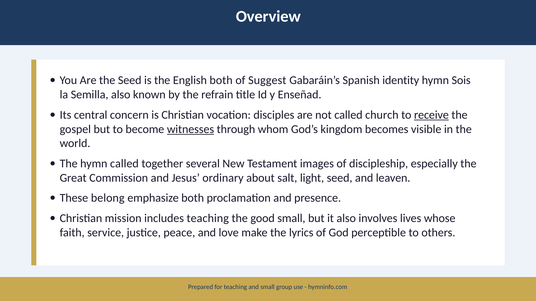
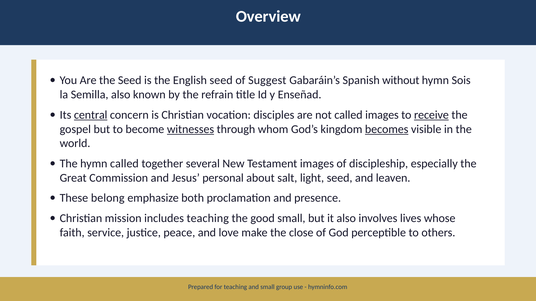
English both: both -> seed
identity: identity -> without
central underline: none -> present
called church: church -> images
becomes underline: none -> present
ordinary: ordinary -> personal
lyrics: lyrics -> close
